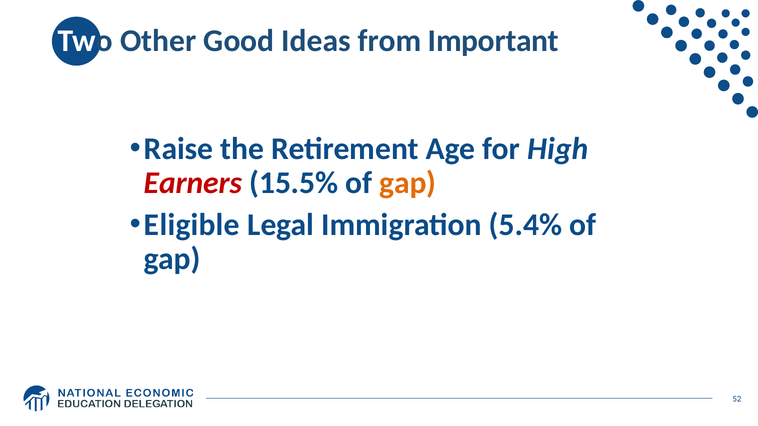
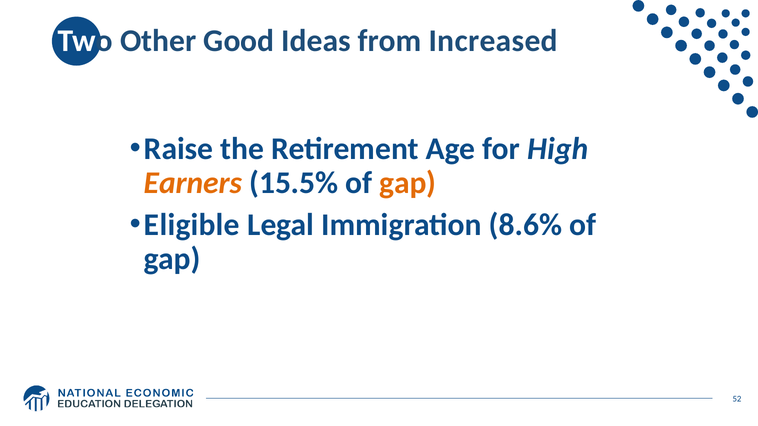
Important: Important -> Increased
Earners colour: red -> orange
5.4%: 5.4% -> 8.6%
